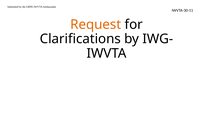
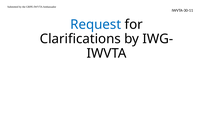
Request colour: orange -> blue
